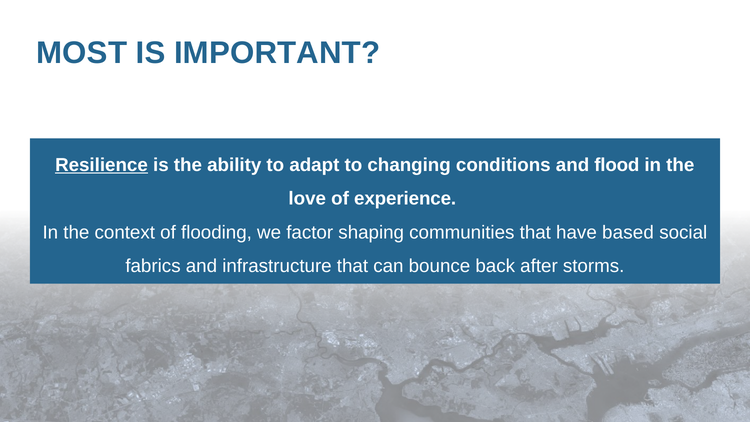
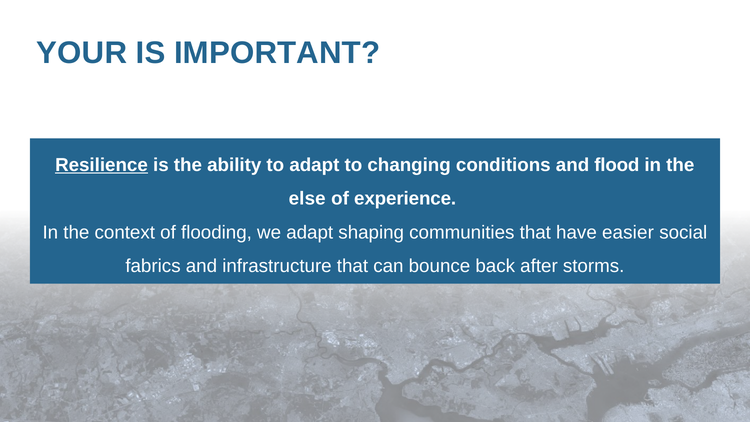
MOST: MOST -> YOUR
love: love -> else
we factor: factor -> adapt
based: based -> easier
